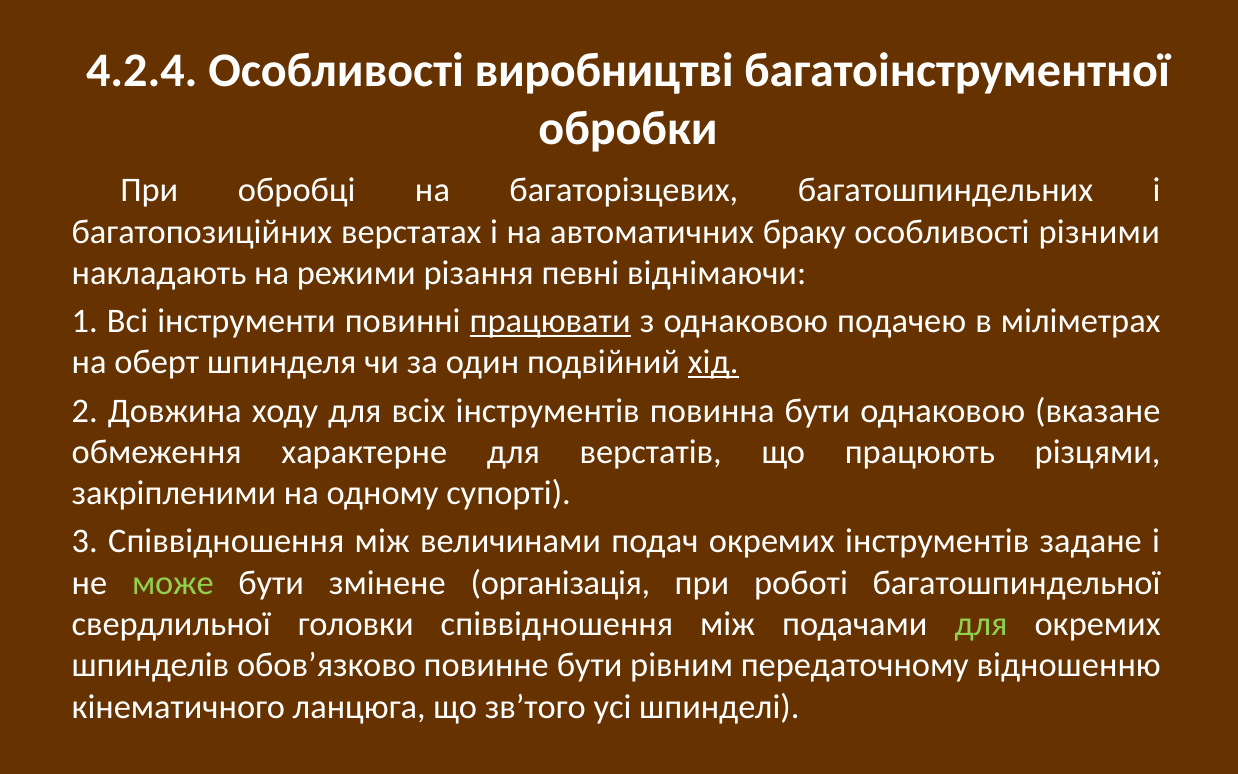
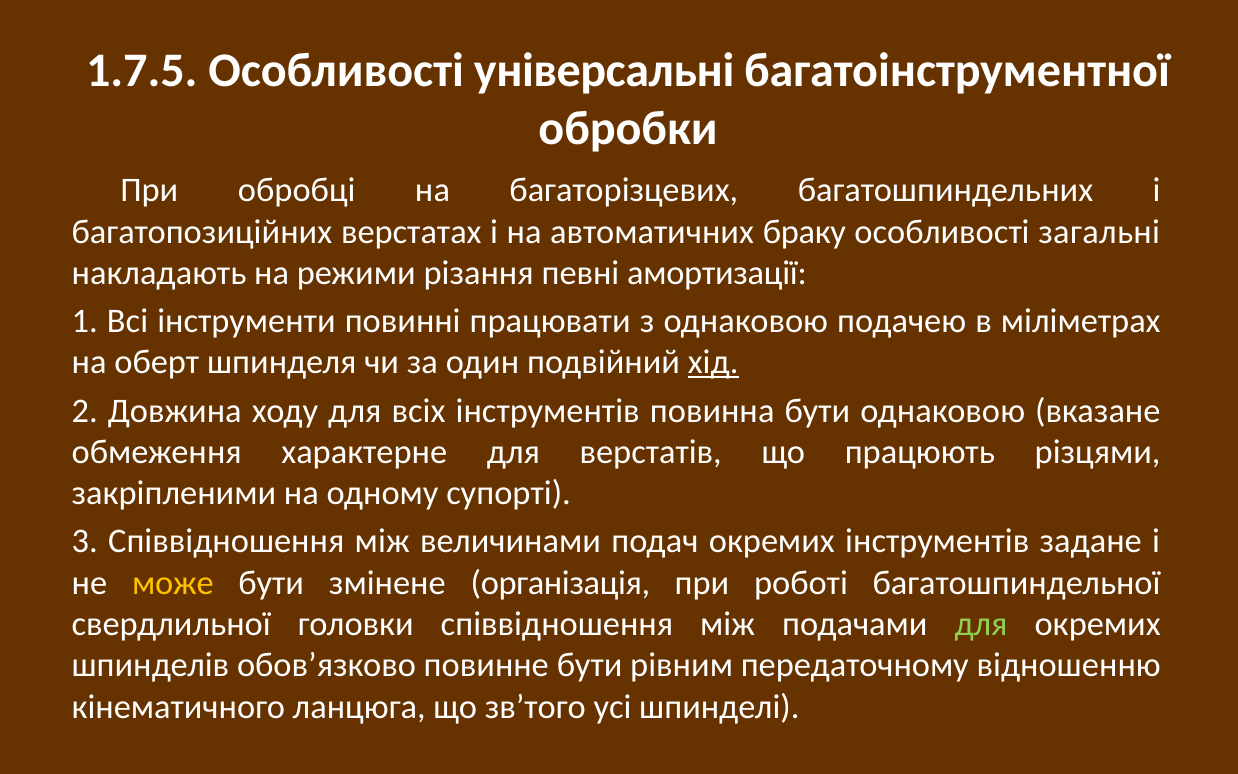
4.2.4: 4.2.4 -> 1.7.5
виробництві: виробництві -> універсальні
різними: різними -> загальні
віднімаючи: віднімаючи -> амортизації
працювати underline: present -> none
може colour: light green -> yellow
